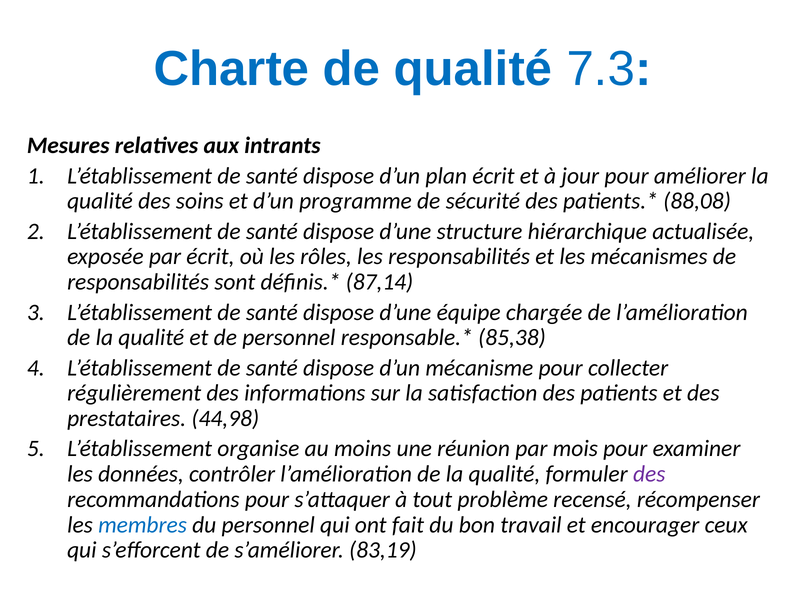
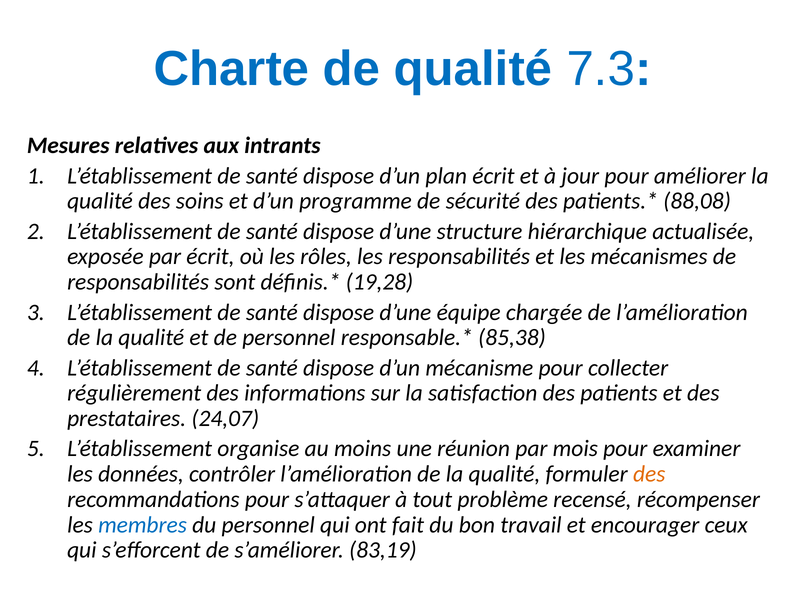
87,14: 87,14 -> 19,28
44,98: 44,98 -> 24,07
des at (649, 474) colour: purple -> orange
